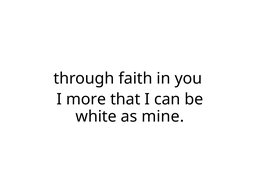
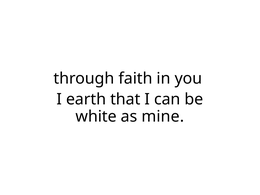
more: more -> earth
